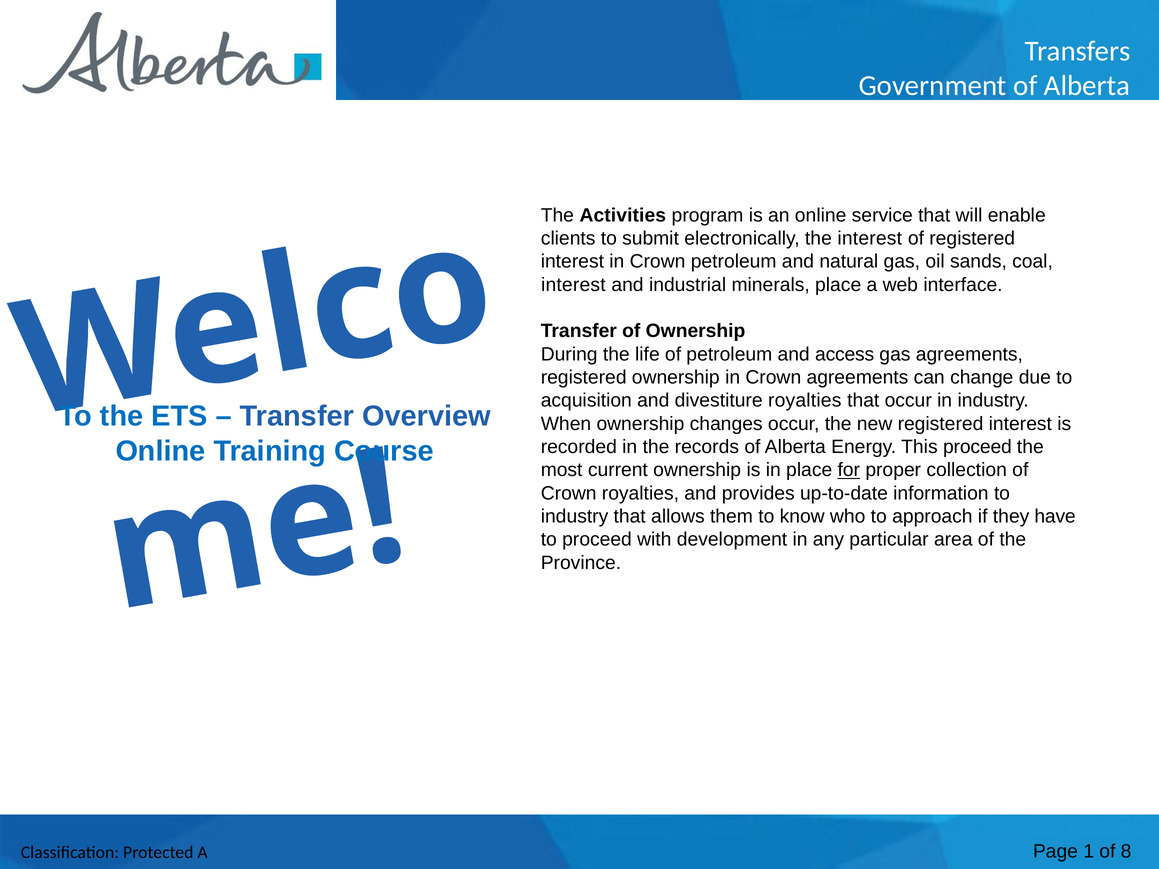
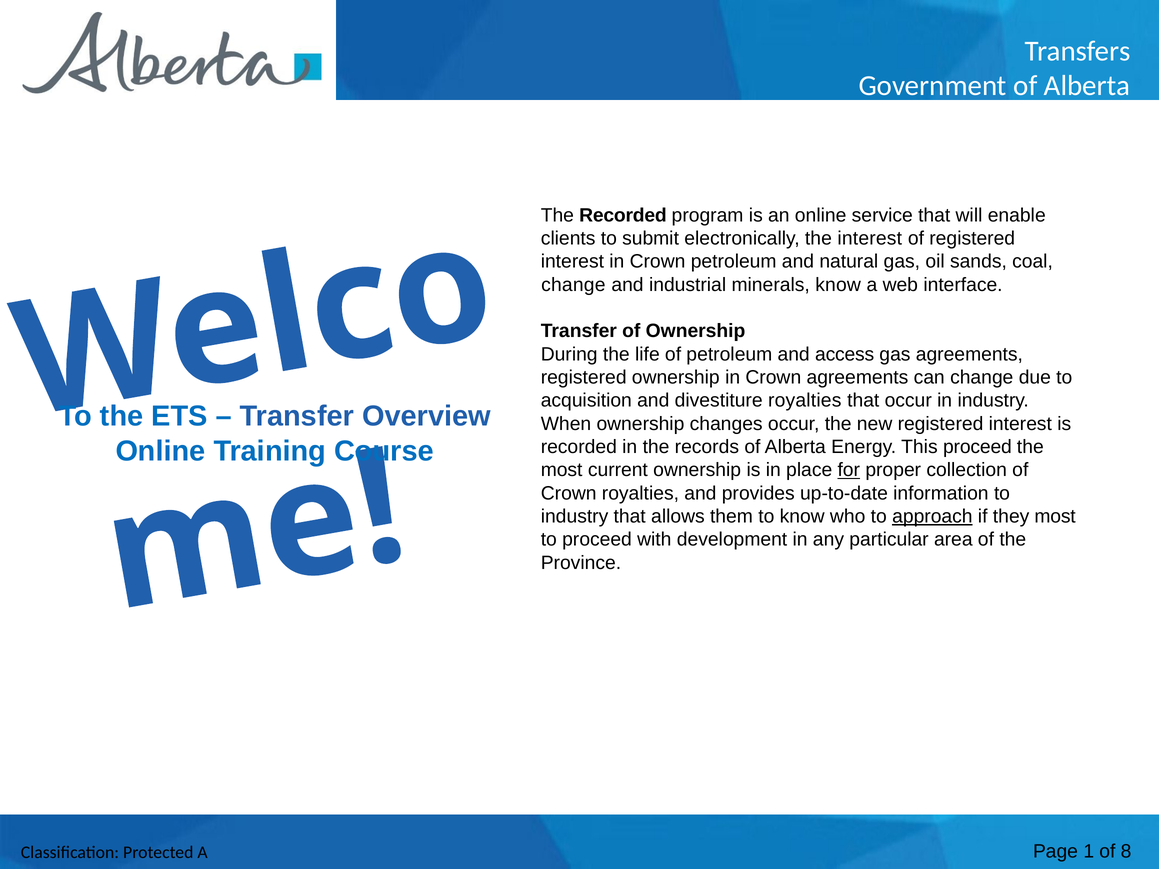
The Activities: Activities -> Recorded
interest at (573, 285): interest -> change
minerals place: place -> know
approach underline: none -> present
they have: have -> most
